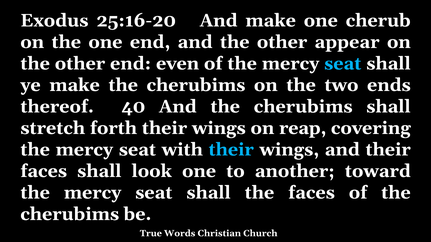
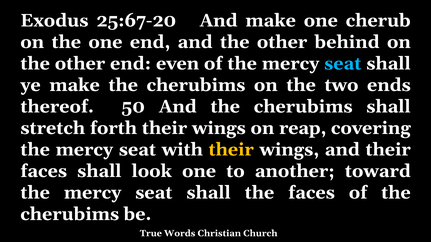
25:16-20: 25:16-20 -> 25:67-20
appear: appear -> behind
40: 40 -> 50
their at (231, 150) colour: light blue -> yellow
